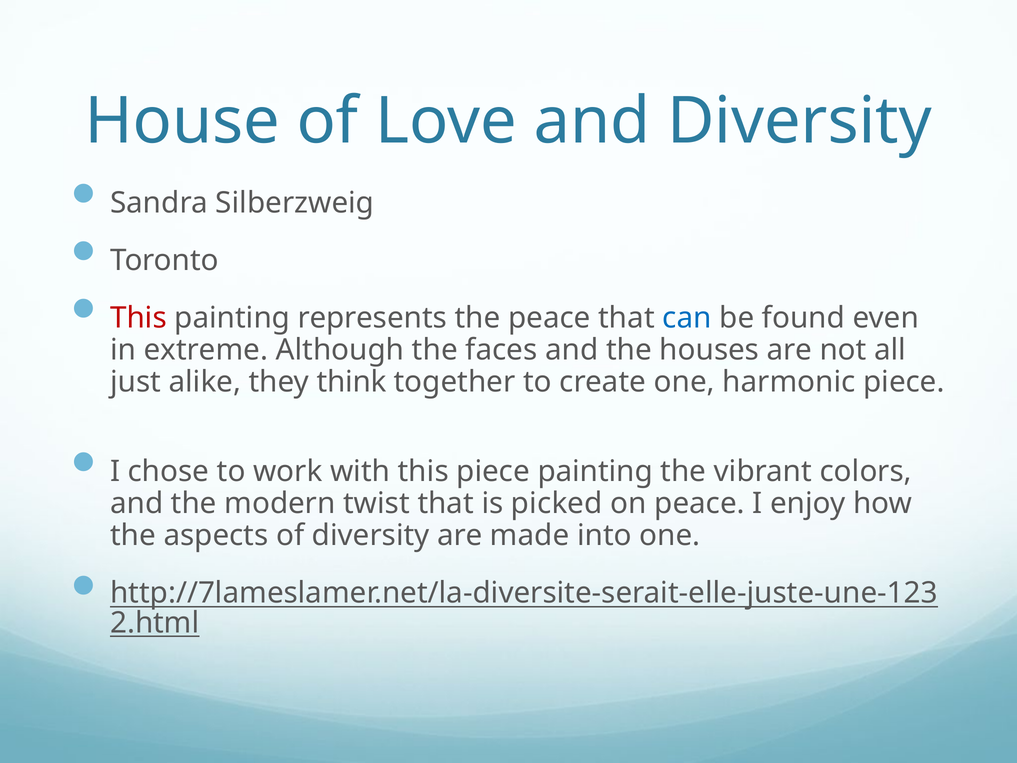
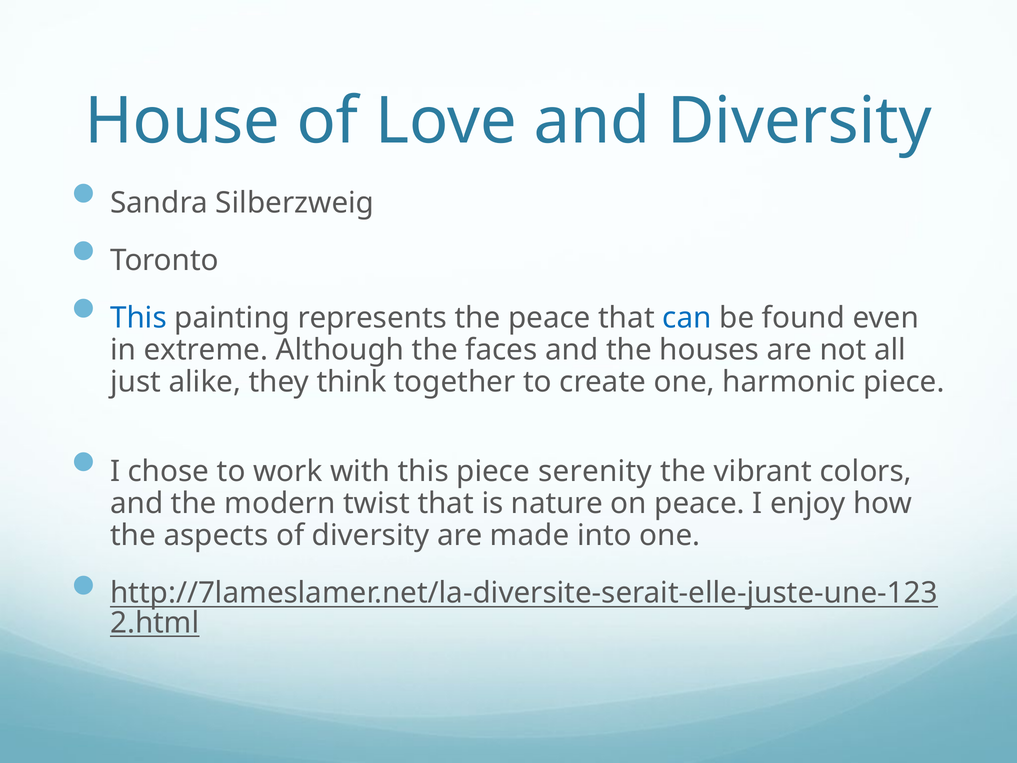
This at (138, 318) colour: red -> blue
piece painting: painting -> serenity
picked: picked -> nature
